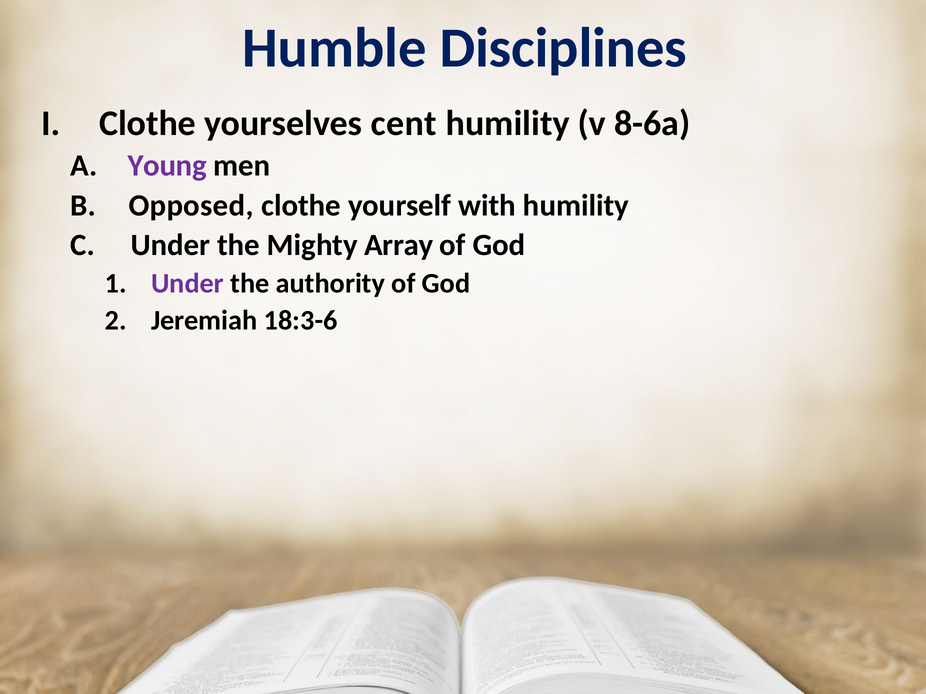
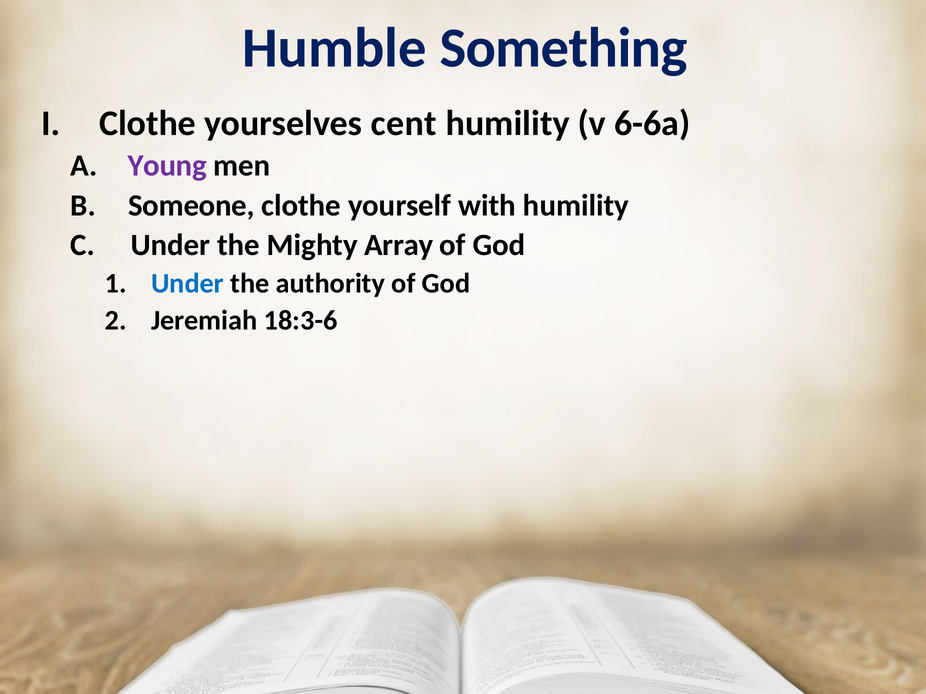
Disciplines: Disciplines -> Something
8-6a: 8-6a -> 6-6a
Opposed: Opposed -> Someone
Under at (187, 284) colour: purple -> blue
